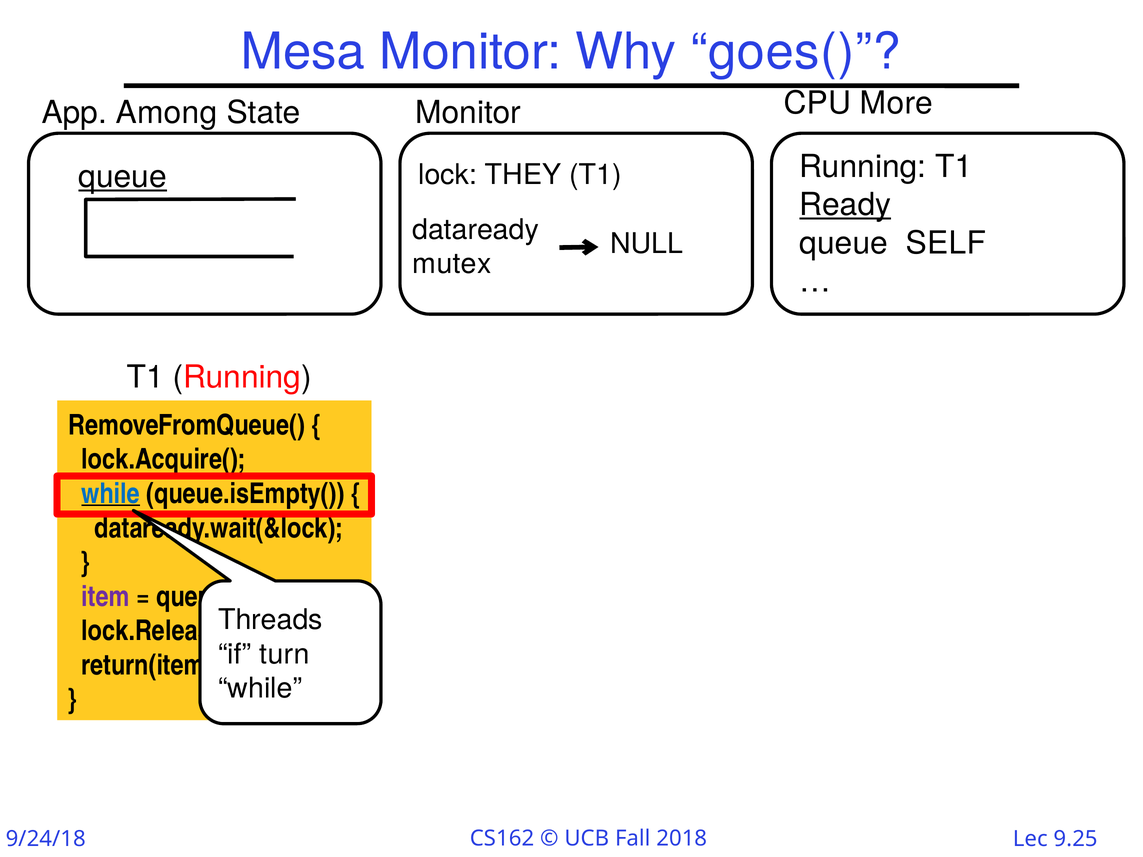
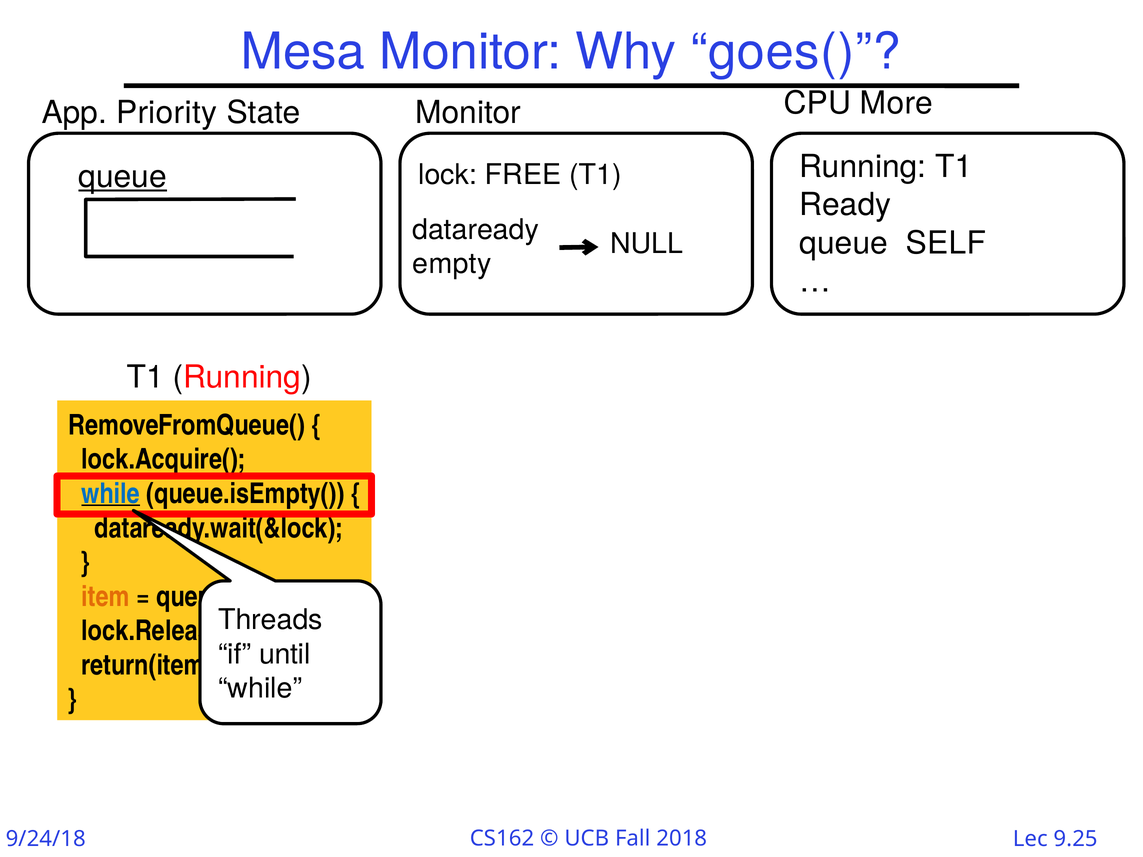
Among: Among -> Priority
THEY: THEY -> FREE
Ready underline: present -> none
mutex: mutex -> empty
item colour: purple -> orange
turn: turn -> until
